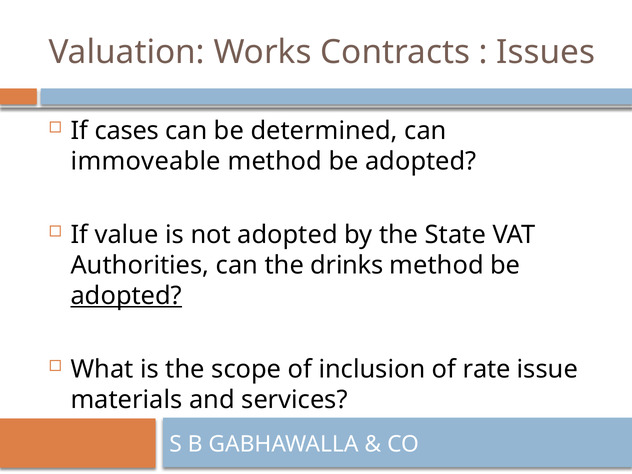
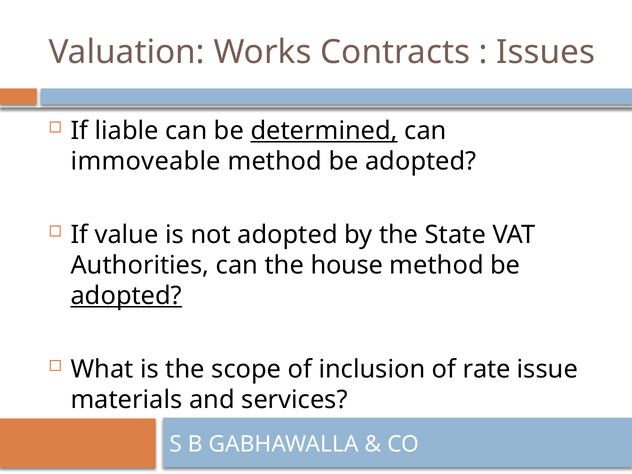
cases: cases -> liable
determined underline: none -> present
drinks: drinks -> house
